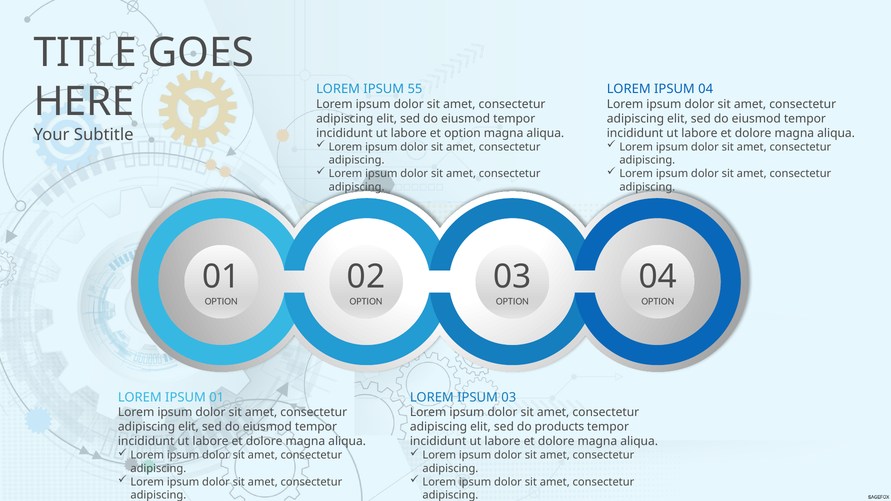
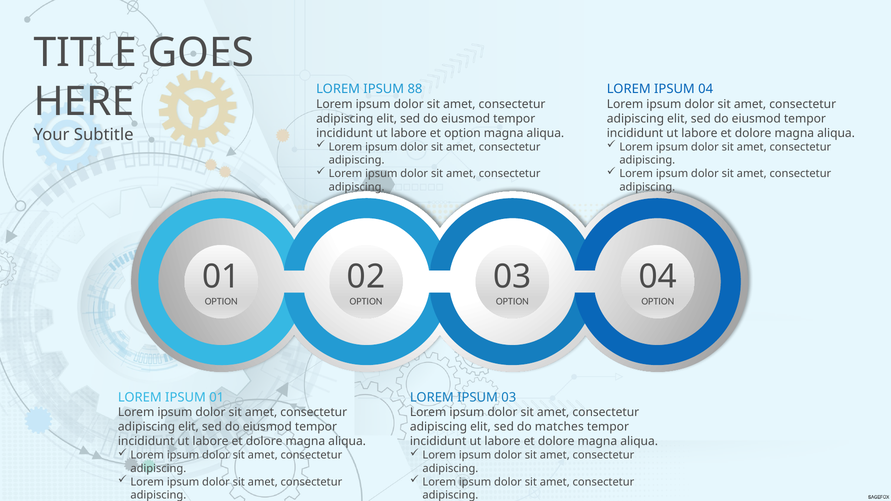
55: 55 -> 88
products: products -> matches
